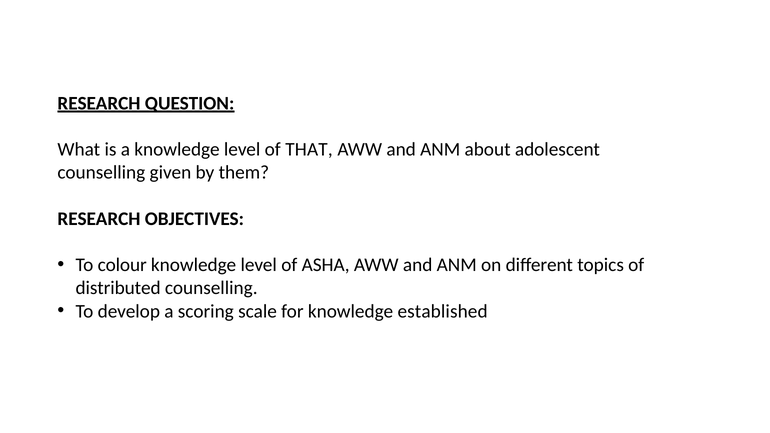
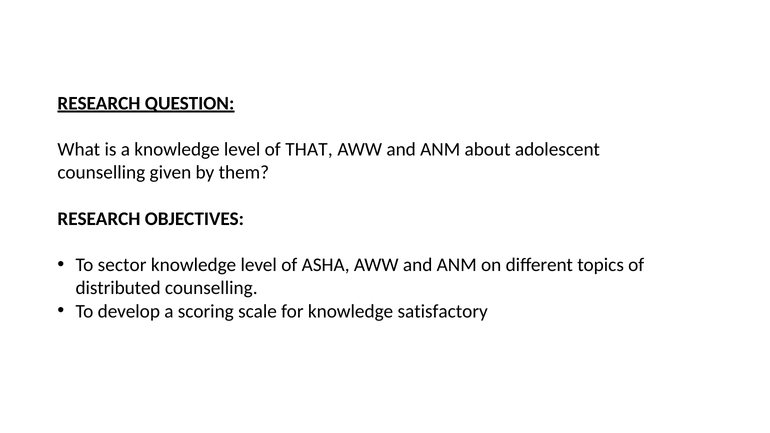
colour: colour -> sector
established: established -> satisfactory
